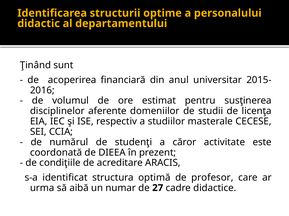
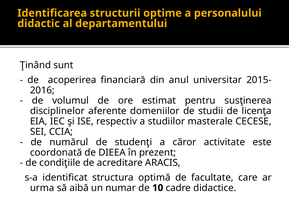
profesor: profesor -> facultate
27: 27 -> 10
